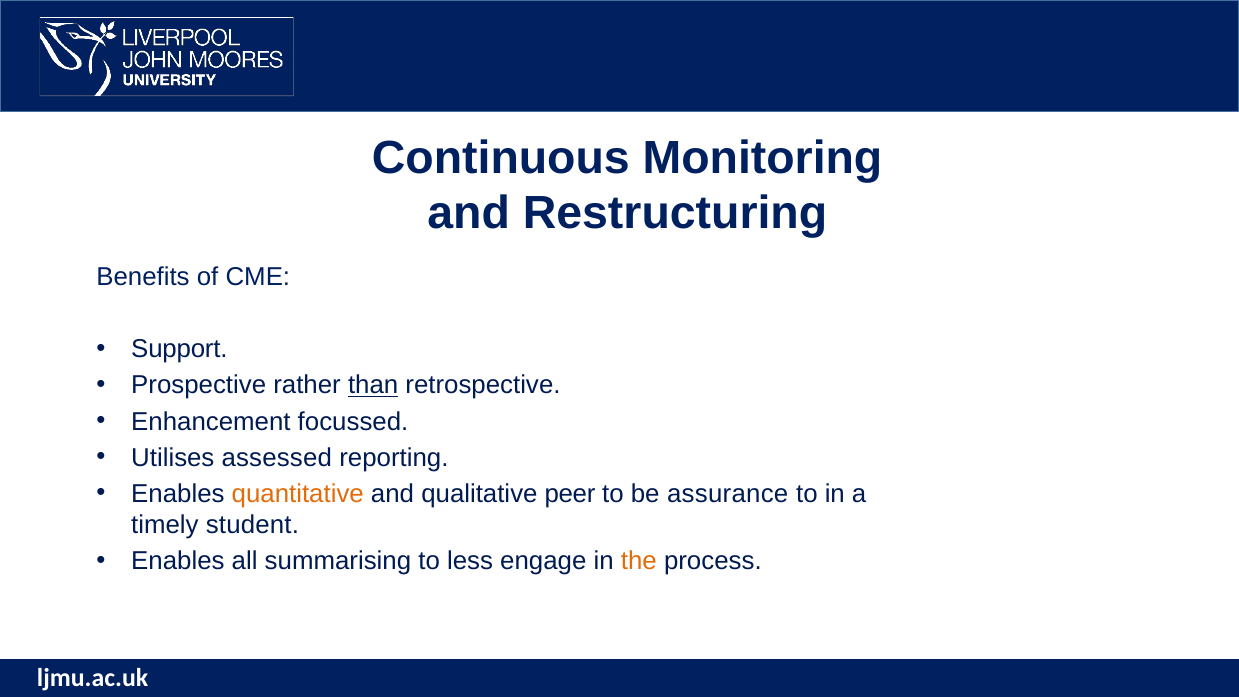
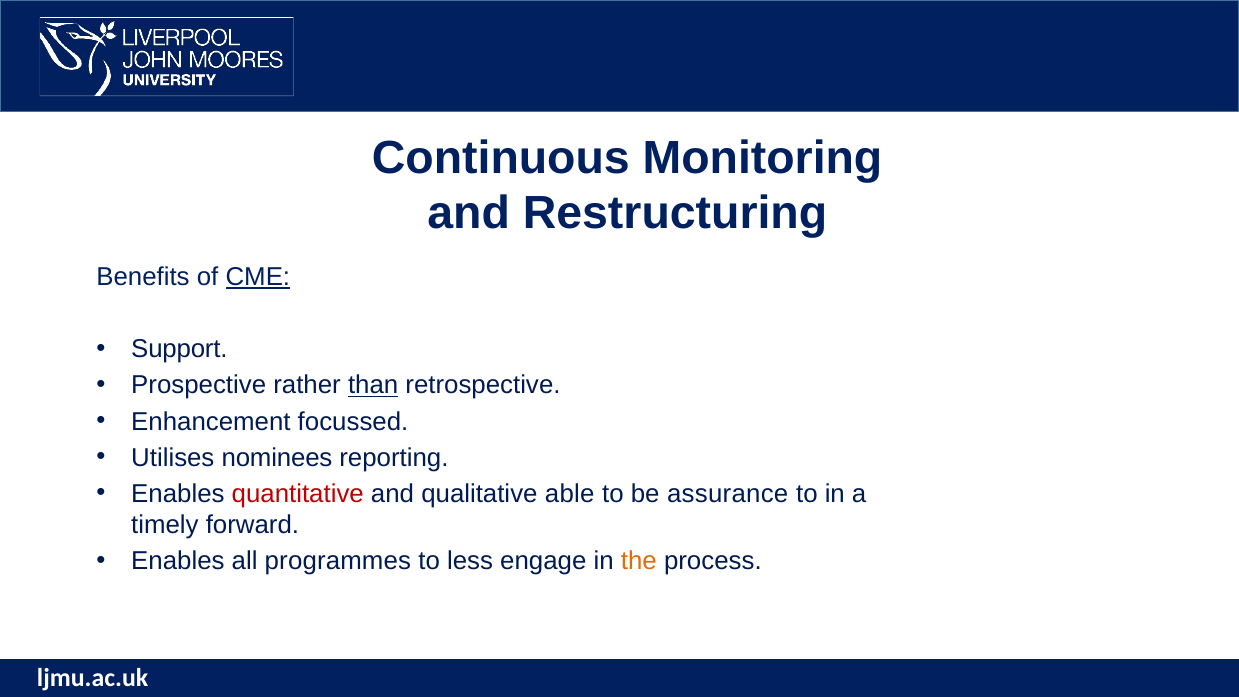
CME underline: none -> present
assessed: assessed -> nominees
quantitative colour: orange -> red
peer: peer -> able
student: student -> forward
summarising: summarising -> programmes
